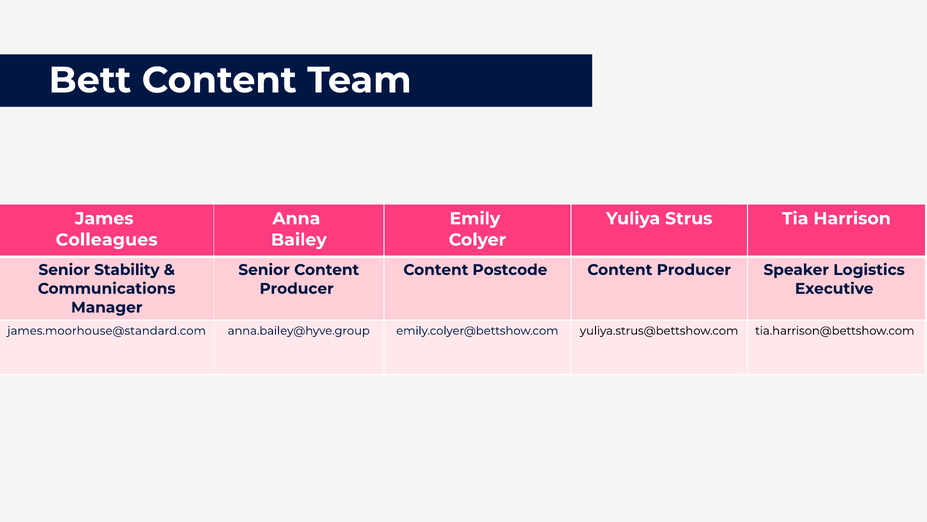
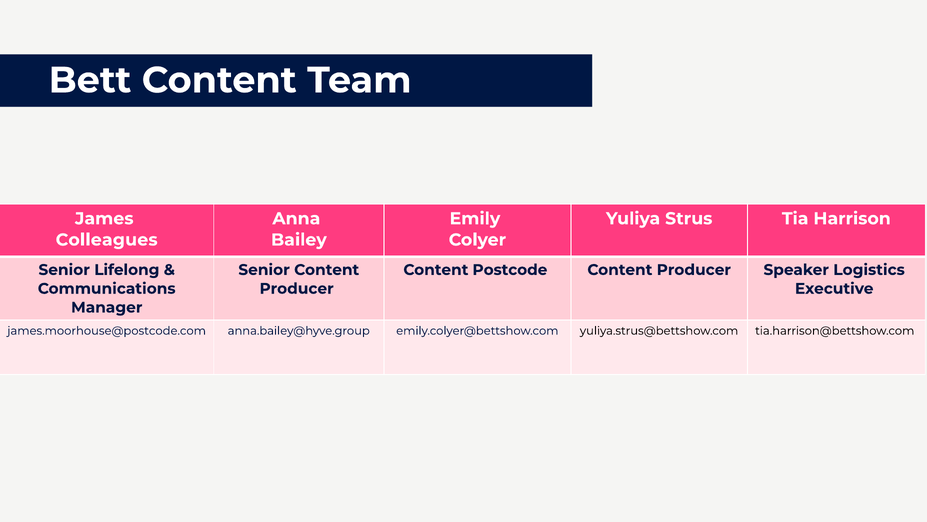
Stability: Stability -> Lifelong
james.moorhouse@standard.com: james.moorhouse@standard.com -> james.moorhouse@postcode.com
